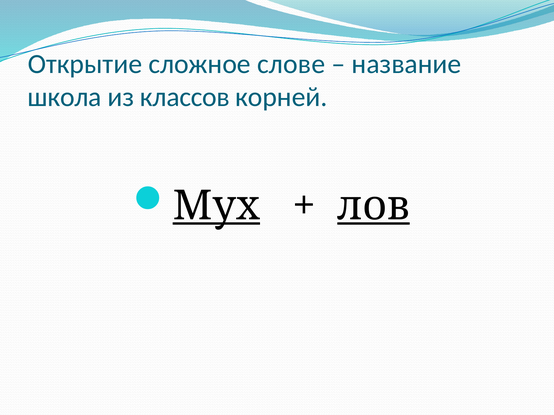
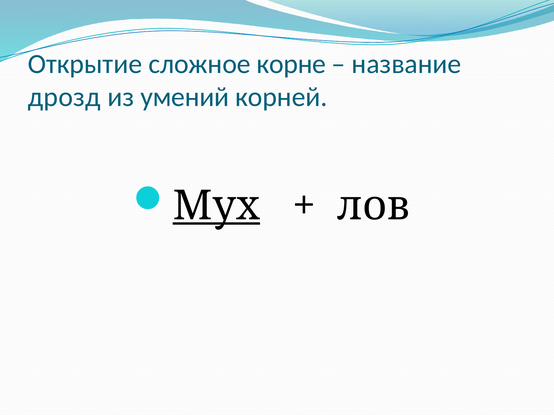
слове: слове -> корне
школа: школа -> дрозд
классов: классов -> умений
лов underline: present -> none
